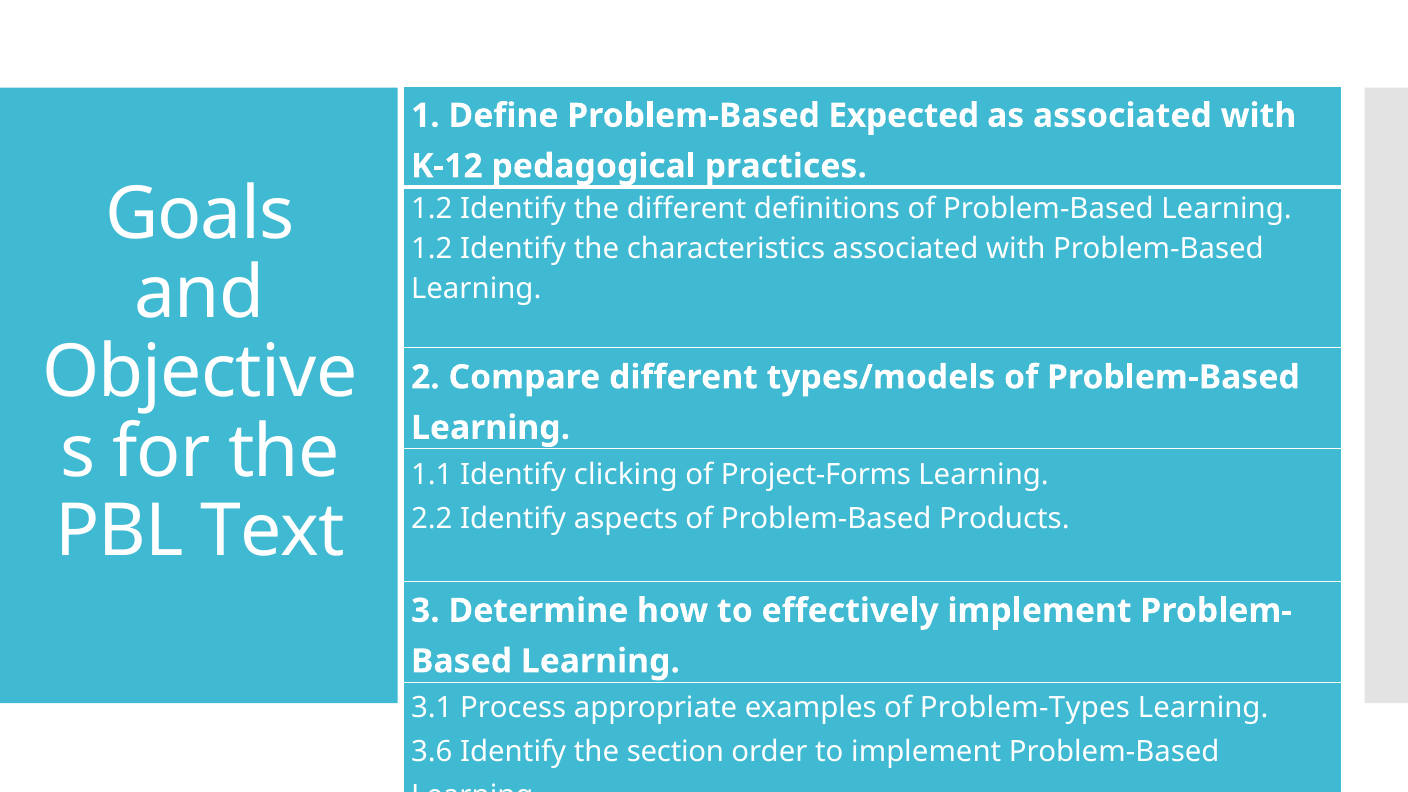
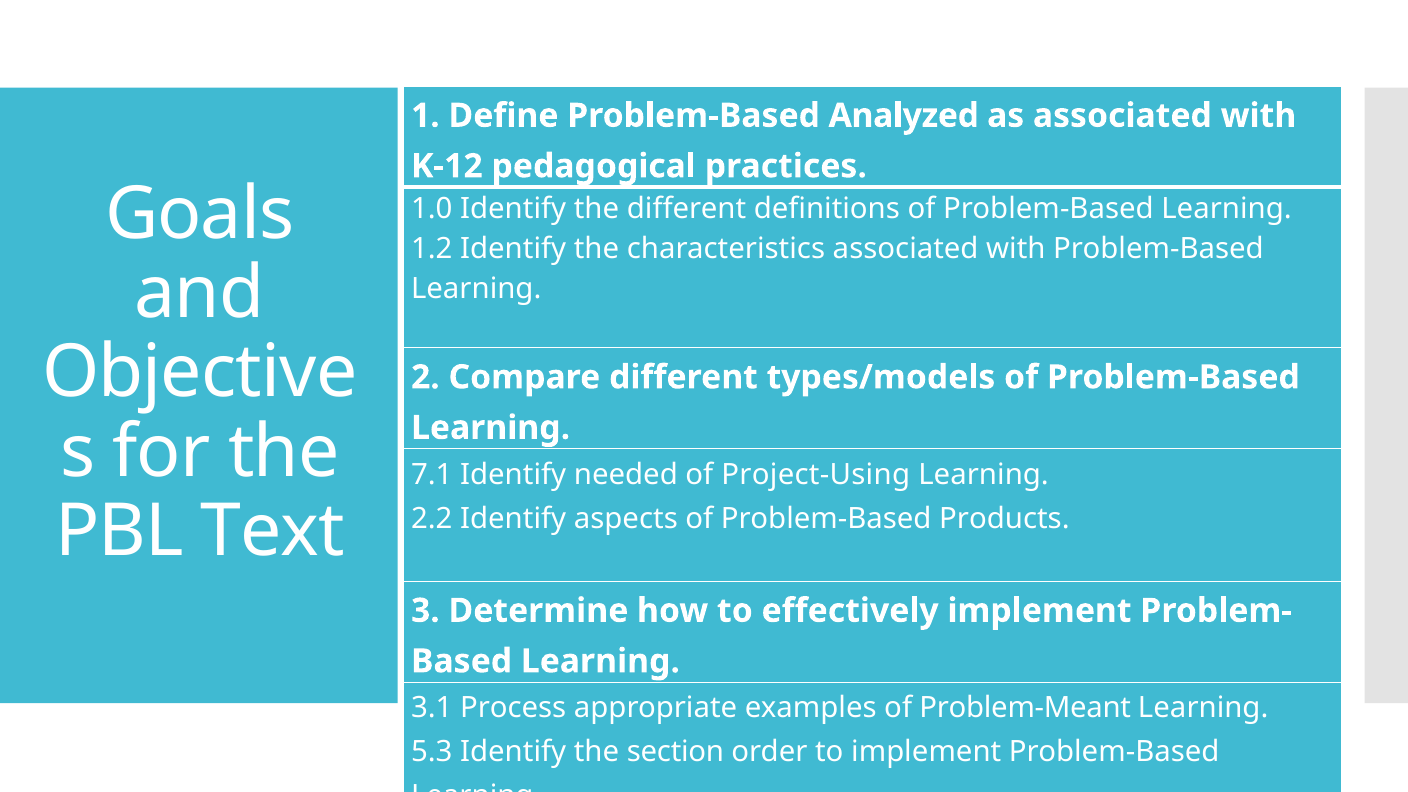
Expected: Expected -> Analyzed
1.2 at (432, 209): 1.2 -> 1.0
1.1: 1.1 -> 7.1
clicking: clicking -> needed
Project-Forms: Project-Forms -> Project-Using
Problem-Types: Problem-Types -> Problem-Meant
3.6: 3.6 -> 5.3
